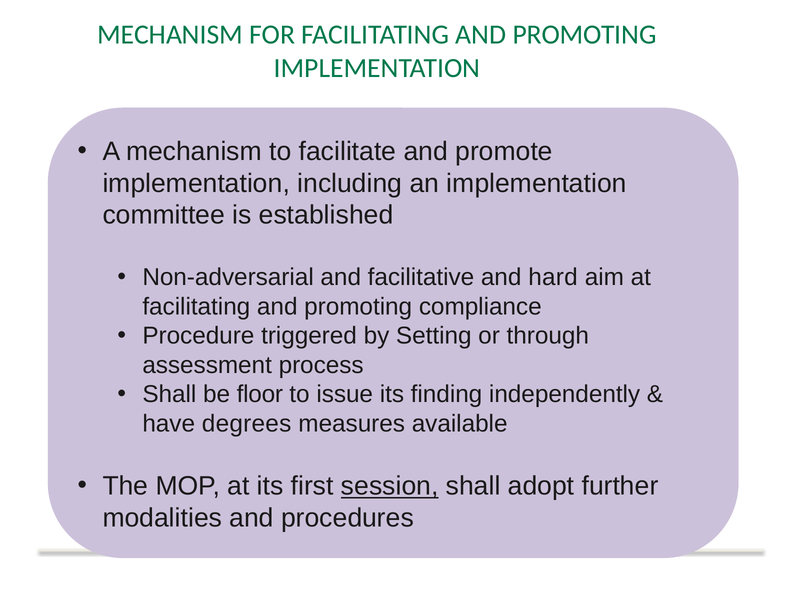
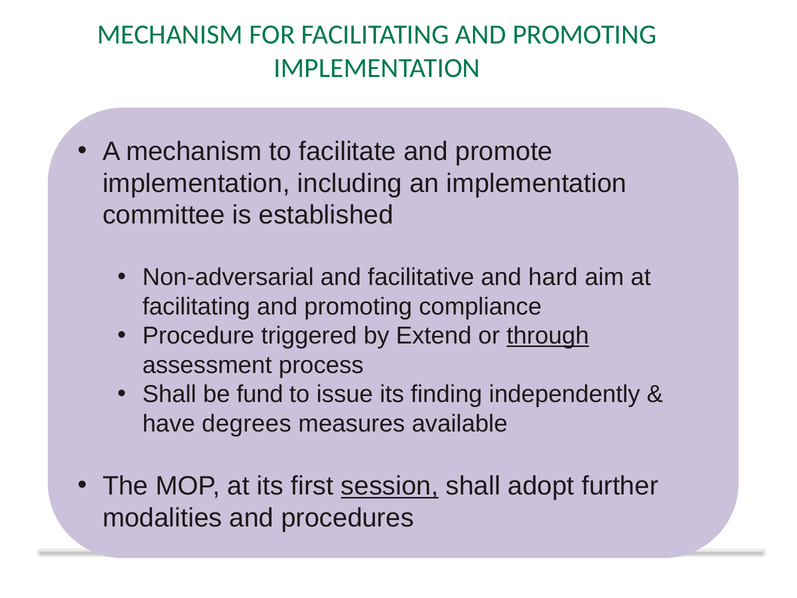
Setting: Setting -> Extend
through underline: none -> present
floor: floor -> fund
